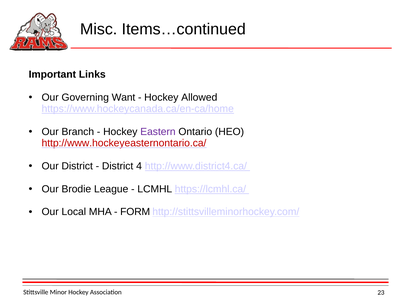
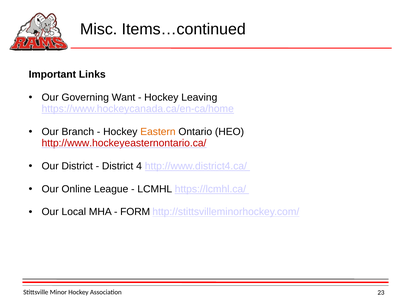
Allowed: Allowed -> Leaving
Eastern colour: purple -> orange
Brodie: Brodie -> Online
